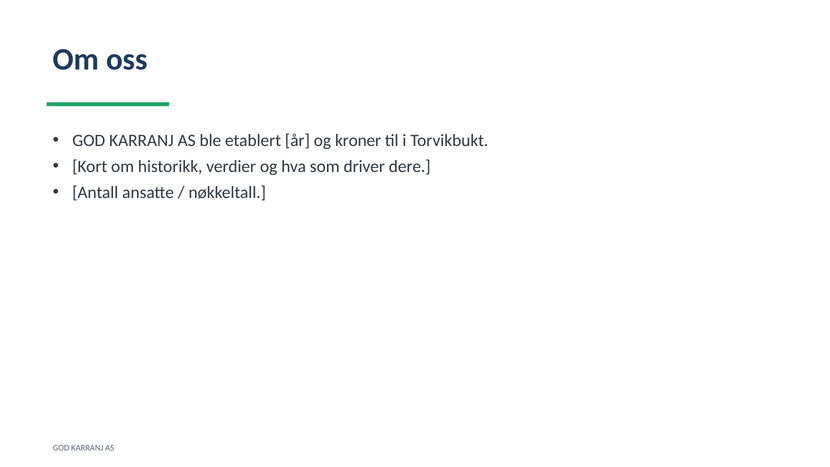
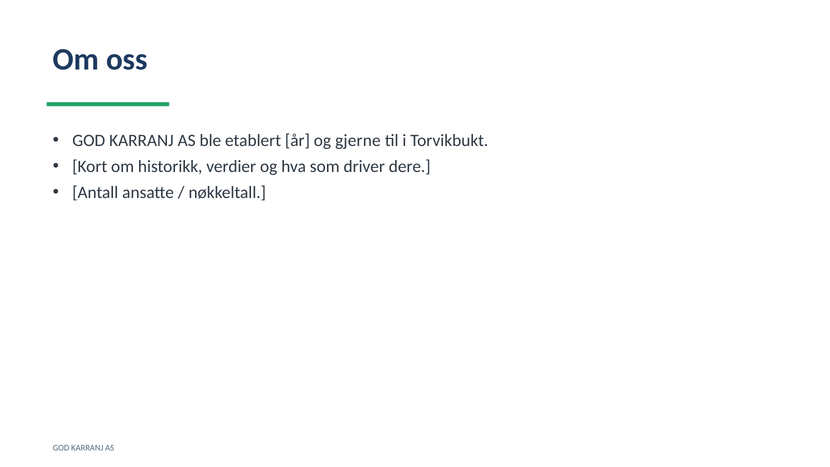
kroner: kroner -> gjerne
